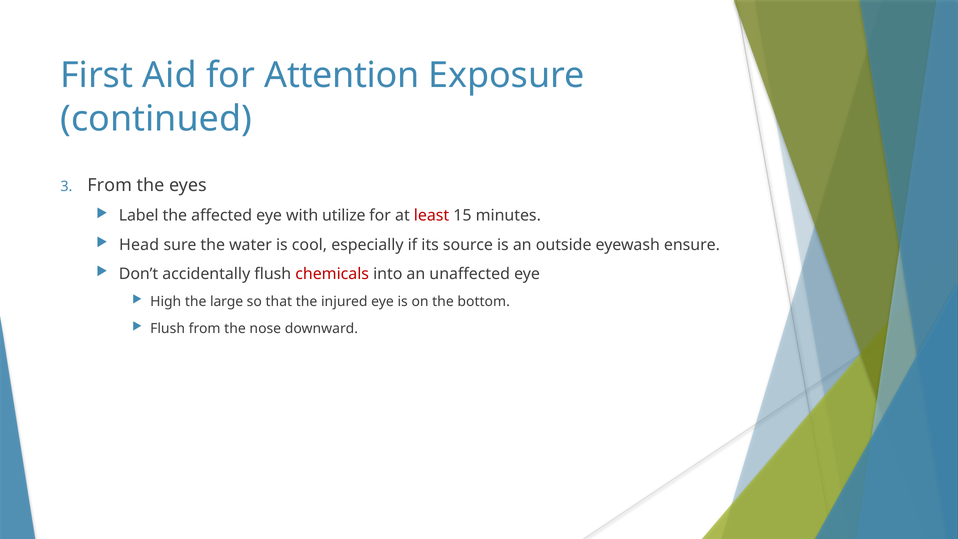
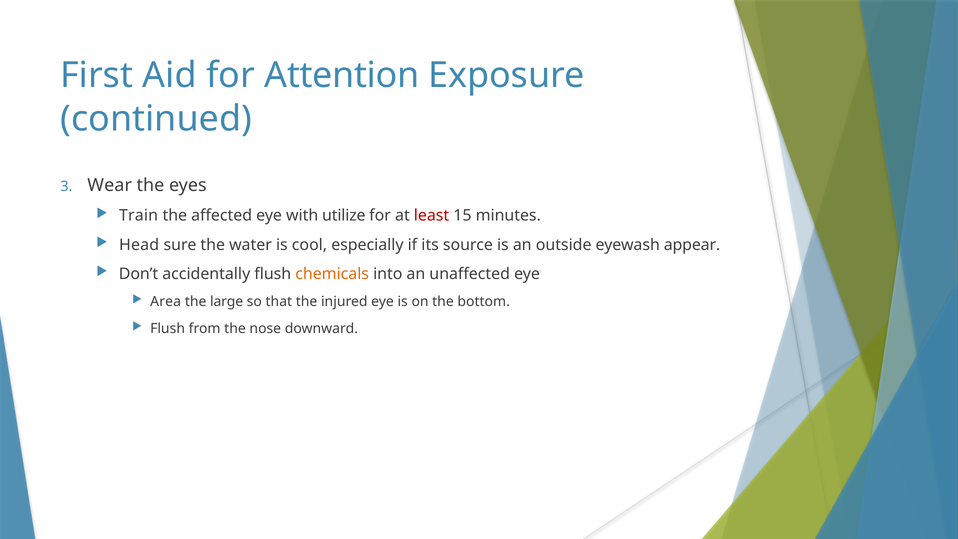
From at (110, 185): From -> Wear
Label: Label -> Train
ensure: ensure -> appear
chemicals colour: red -> orange
High: High -> Area
